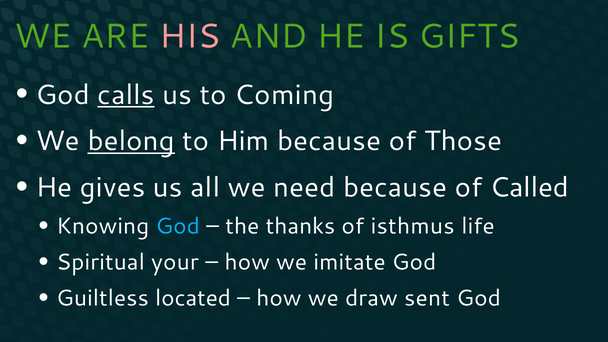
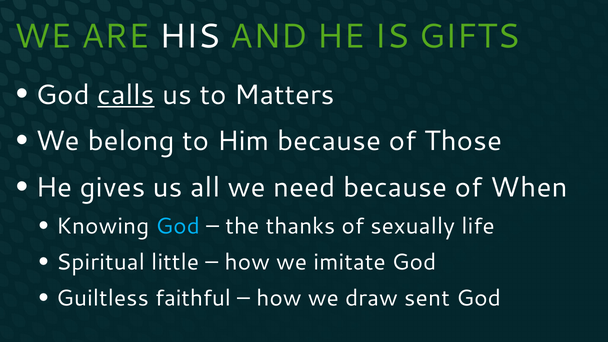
HIS colour: pink -> white
Coming: Coming -> Matters
belong underline: present -> none
Called: Called -> When
isthmus: isthmus -> sexually
your: your -> little
located: located -> faithful
